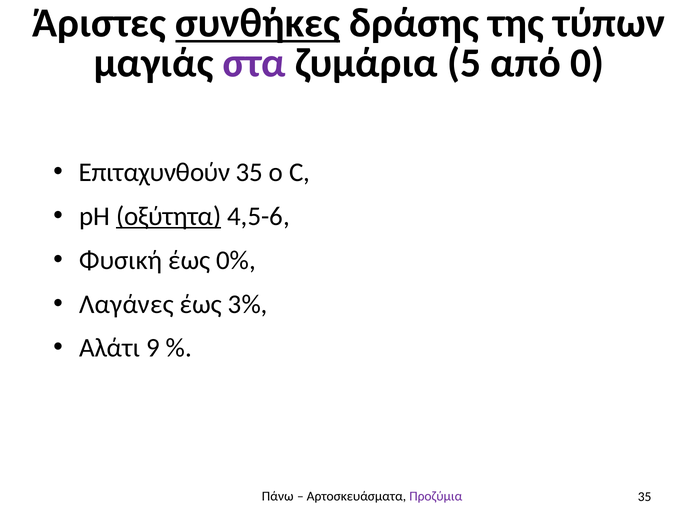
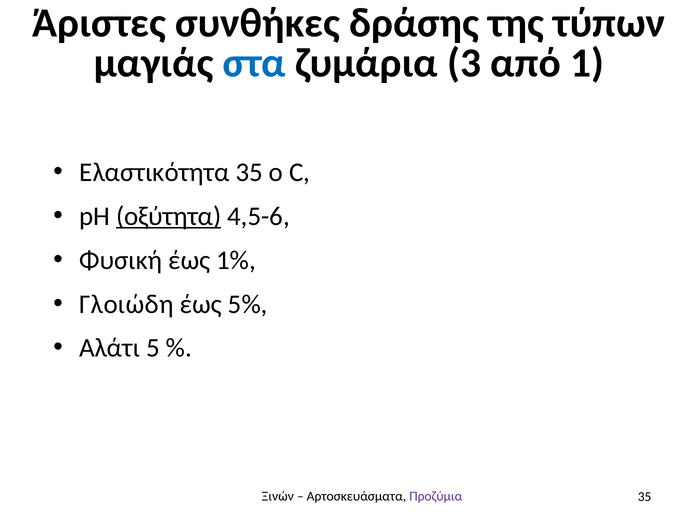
συνθήκες underline: present -> none
στα colour: purple -> blue
5: 5 -> 3
0: 0 -> 1
Επιταχυνθούν: Επιταχυνθούν -> Ελαστικότητα
0%: 0% -> 1%
Λαγάνες: Λαγάνες -> Γλοιώδη
3%: 3% -> 5%
9: 9 -> 5
Πάνω: Πάνω -> Ξινών
